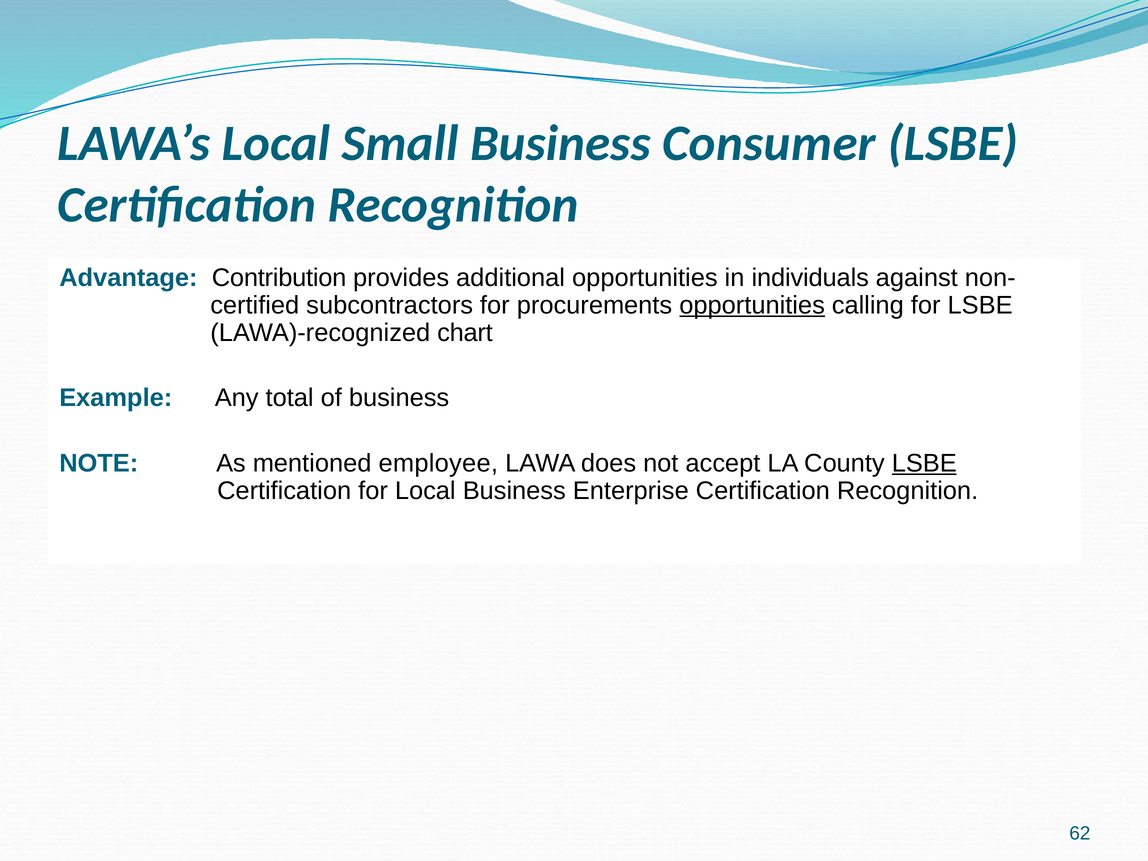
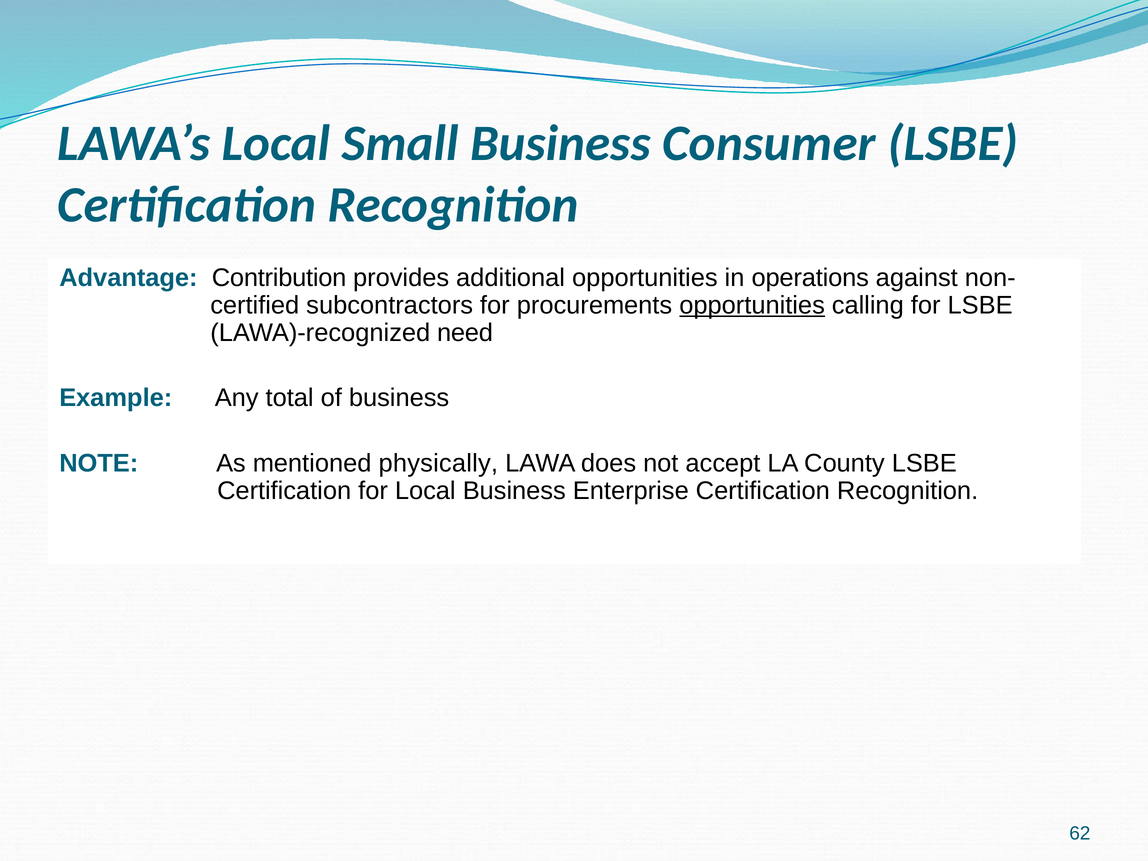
individuals: individuals -> operations
chart: chart -> need
employee: employee -> physically
LSBE at (924, 463) underline: present -> none
